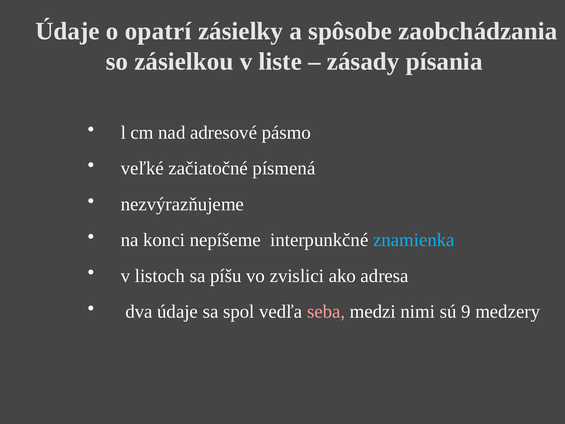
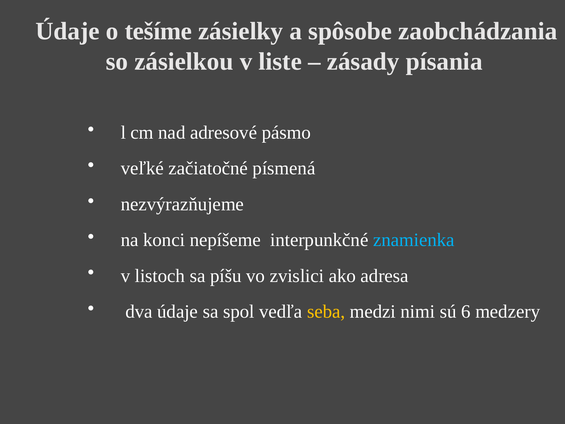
opatrí: opatrí -> tešíme
seba colour: pink -> yellow
9: 9 -> 6
